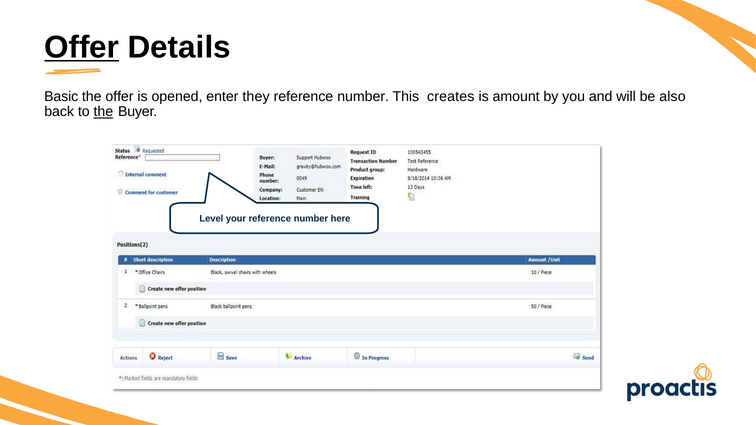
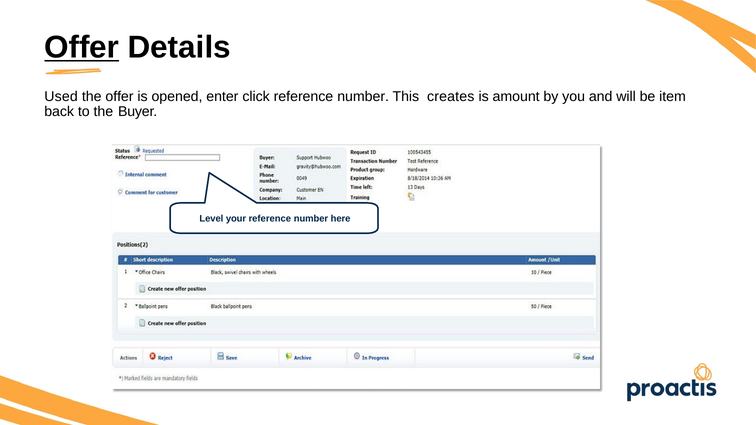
Basic: Basic -> Used
enter they: they -> click
also: also -> item
the at (103, 112) underline: present -> none
